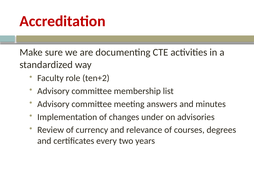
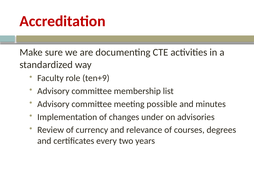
ten+2: ten+2 -> ten+9
answers: answers -> possible
